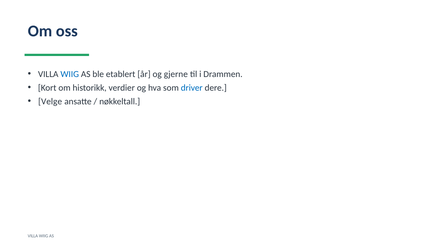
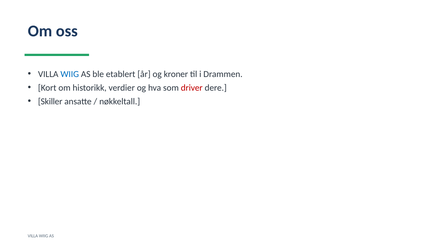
gjerne: gjerne -> kroner
driver colour: blue -> red
Velge: Velge -> Skiller
